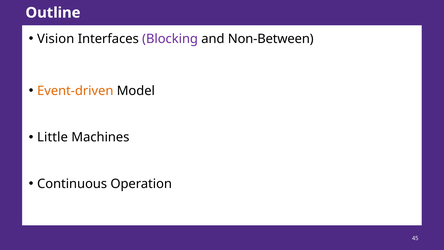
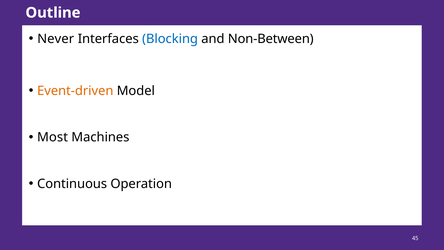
Vision: Vision -> Never
Blocking colour: purple -> blue
Little: Little -> Most
